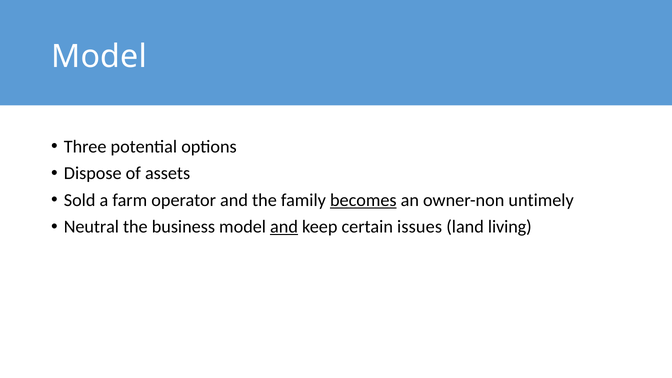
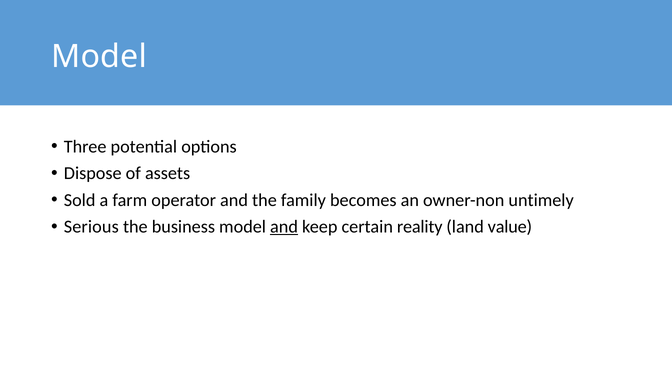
becomes underline: present -> none
Neutral: Neutral -> Serious
issues: issues -> reality
living: living -> value
